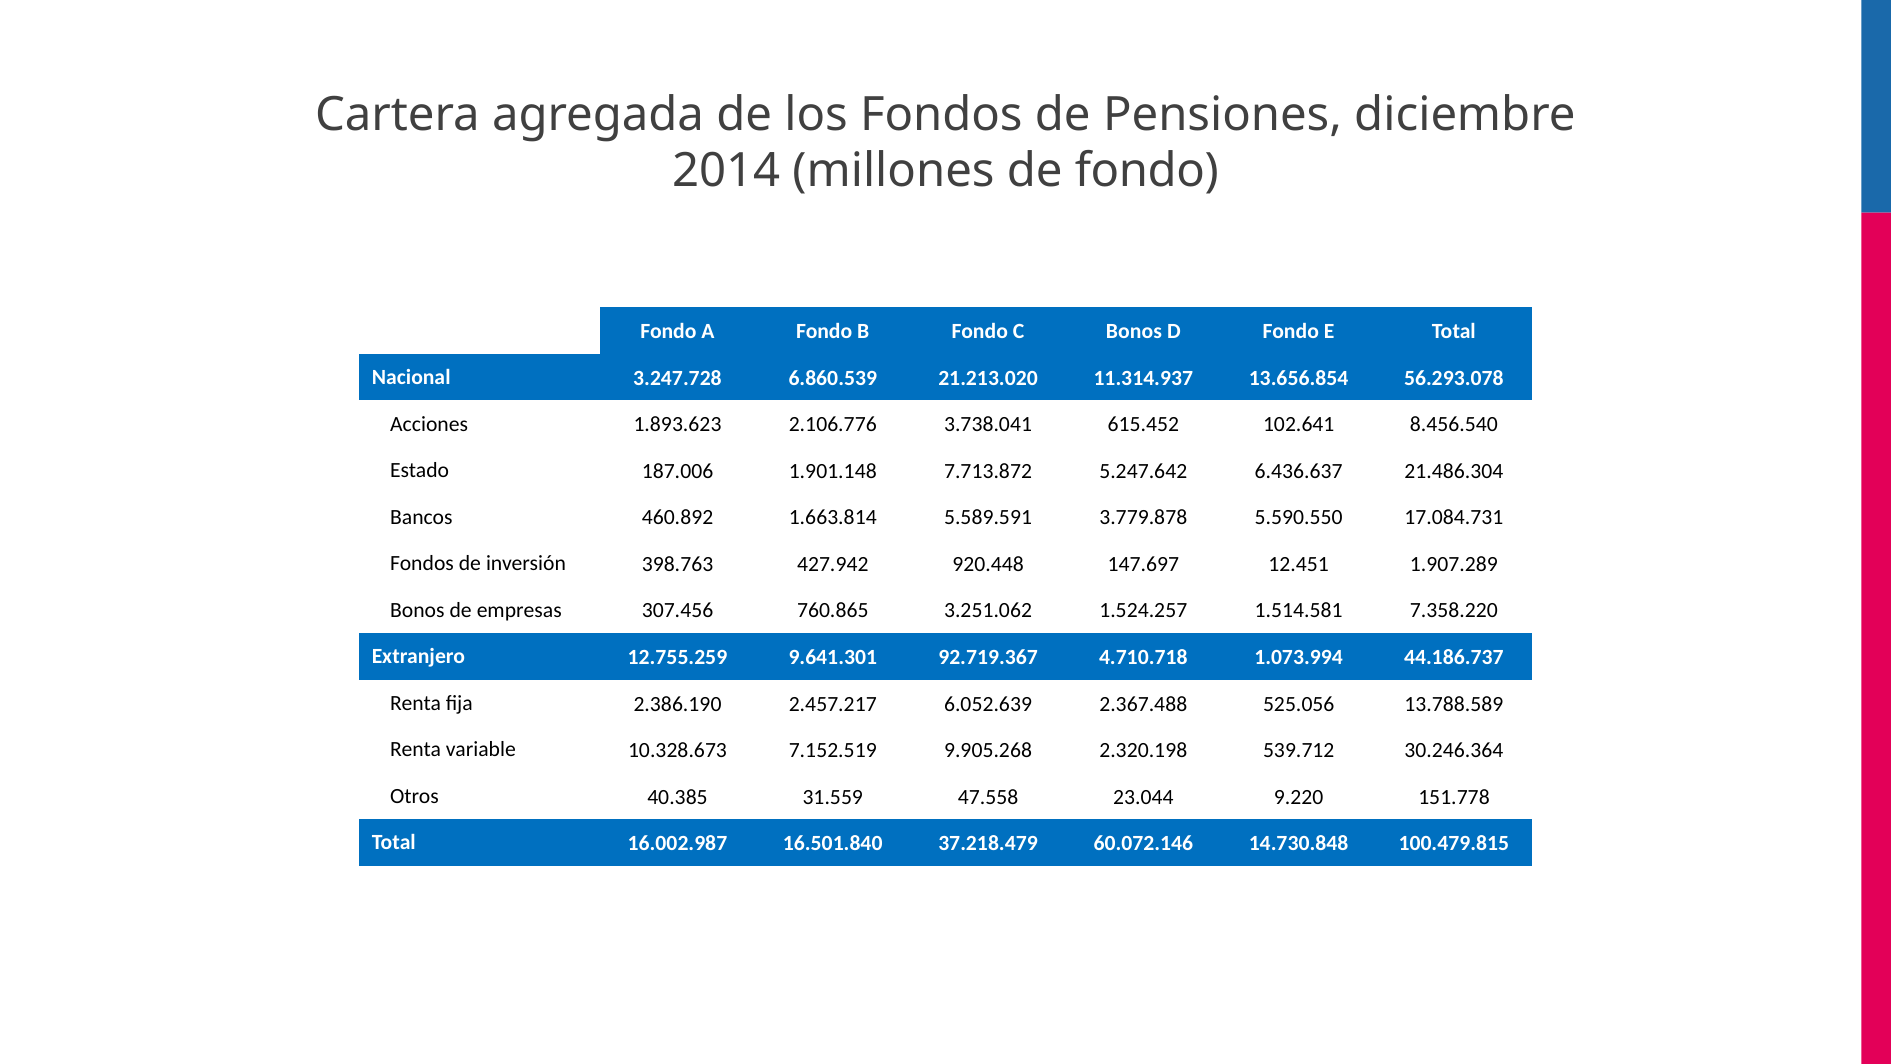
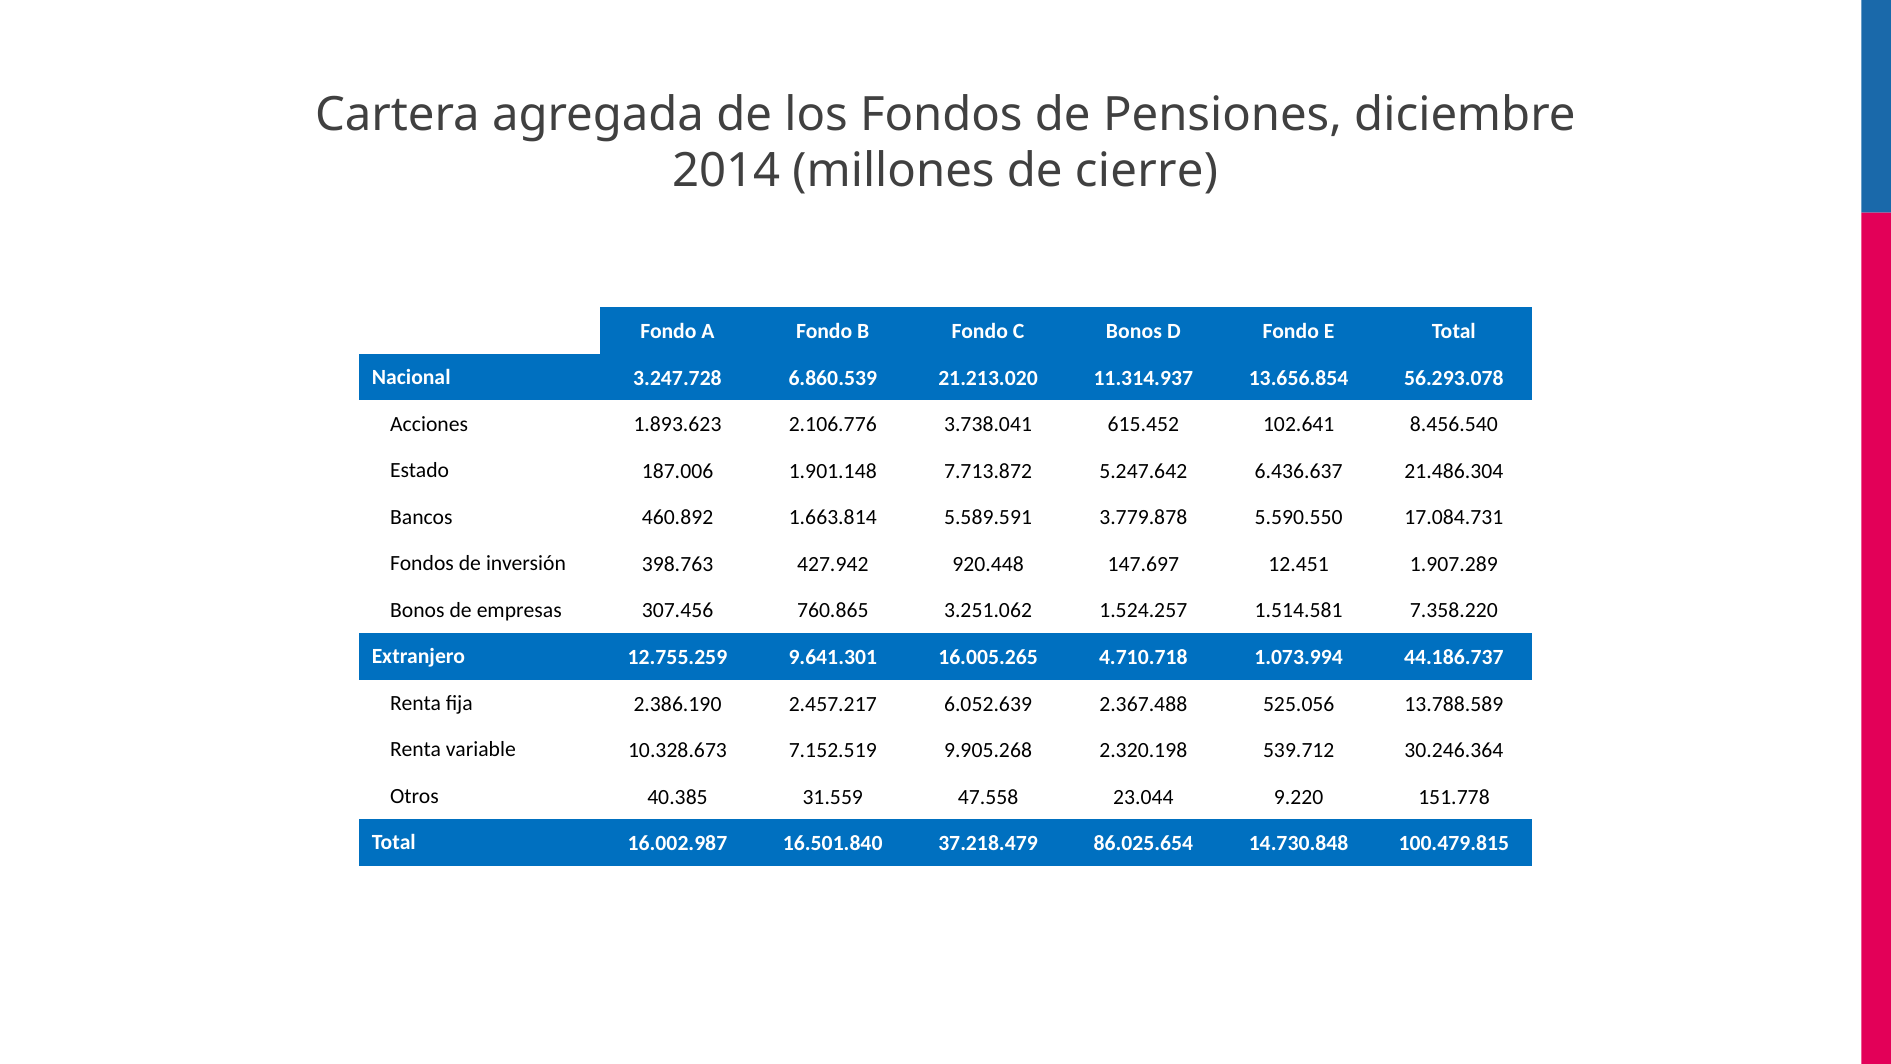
de fondo: fondo -> cierre
92.719.367: 92.719.367 -> 16.005.265
60.072.146: 60.072.146 -> 86.025.654
